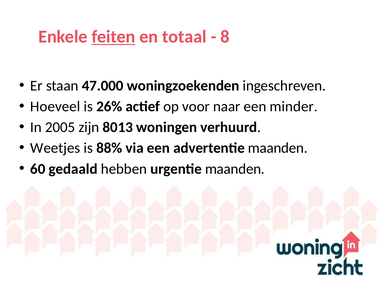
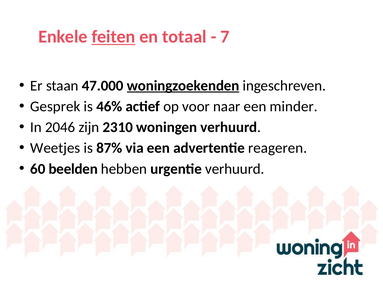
8: 8 -> 7
woningzoekenden underline: none -> present
Hoeveel: Hoeveel -> Gesprek
26%: 26% -> 46%
2005: 2005 -> 2046
8013: 8013 -> 2310
88%: 88% -> 87%
advertentie maanden: maanden -> reageren
gedaald: gedaald -> beelden
urgentie maanden: maanden -> verhuurd
